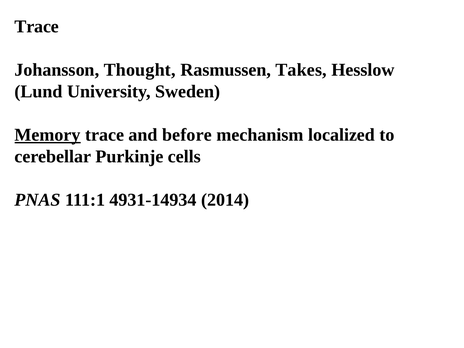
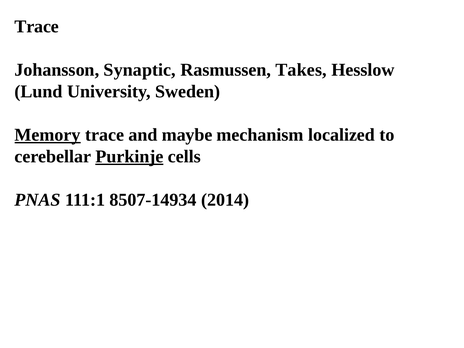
Thought: Thought -> Synaptic
before: before -> maybe
Purkinje underline: none -> present
4931-14934: 4931-14934 -> 8507-14934
